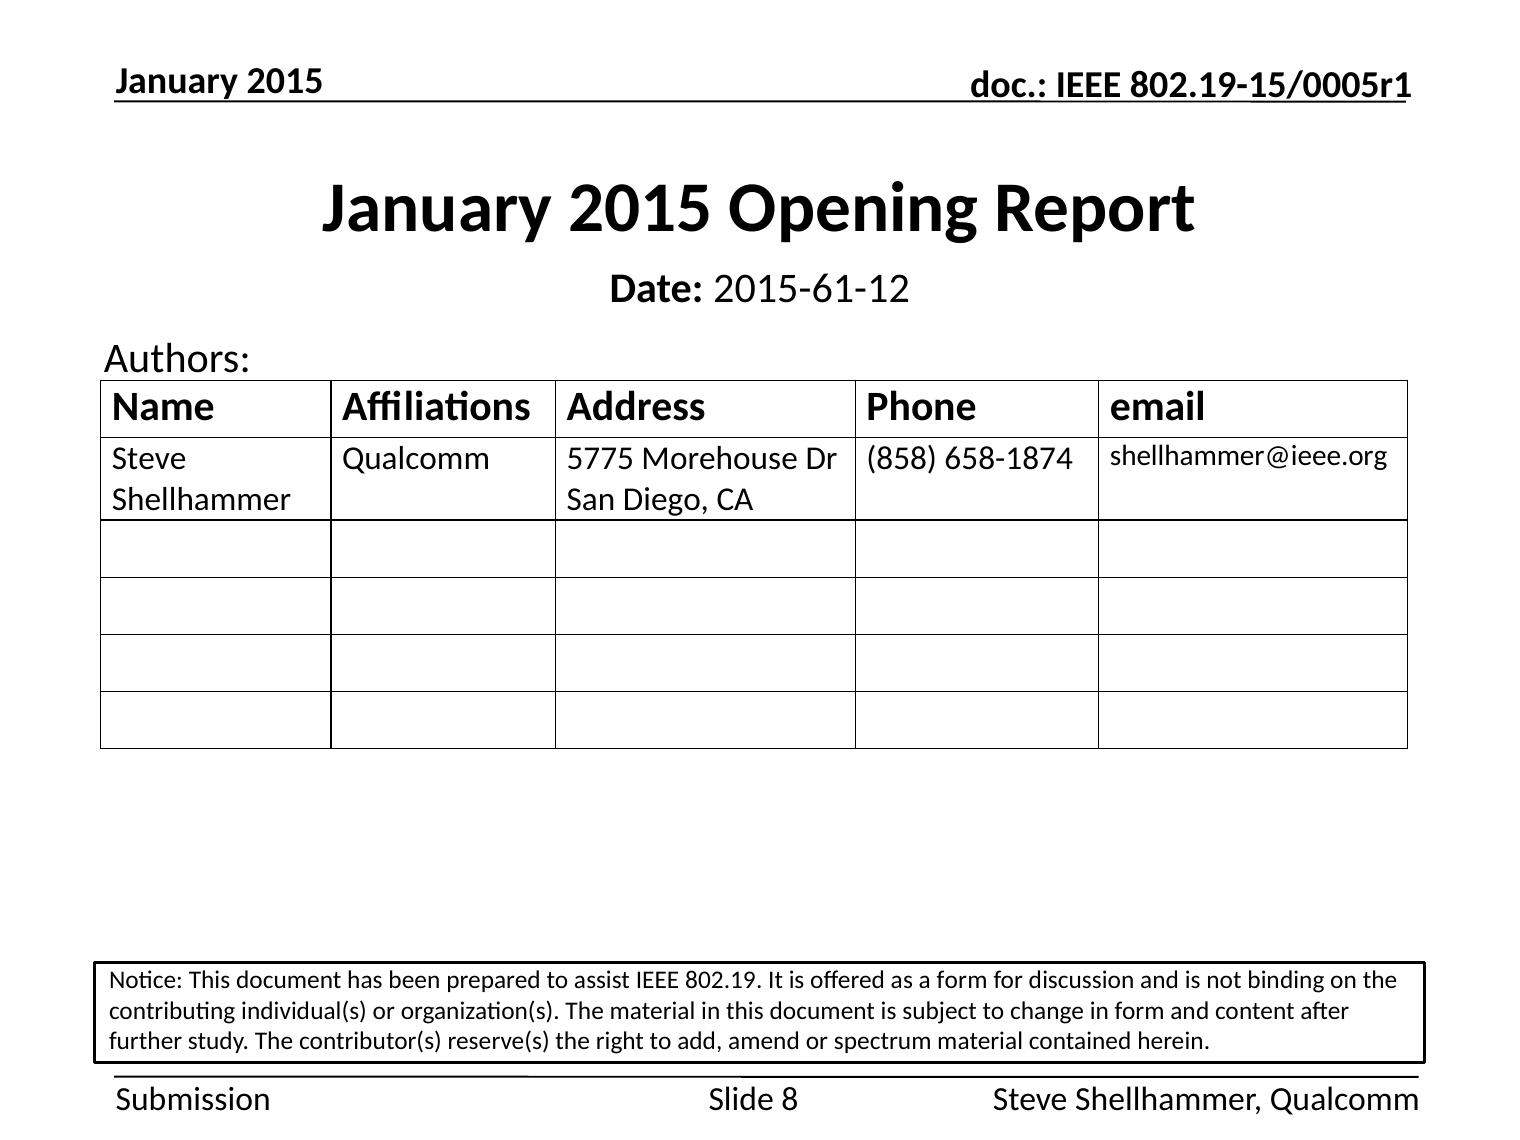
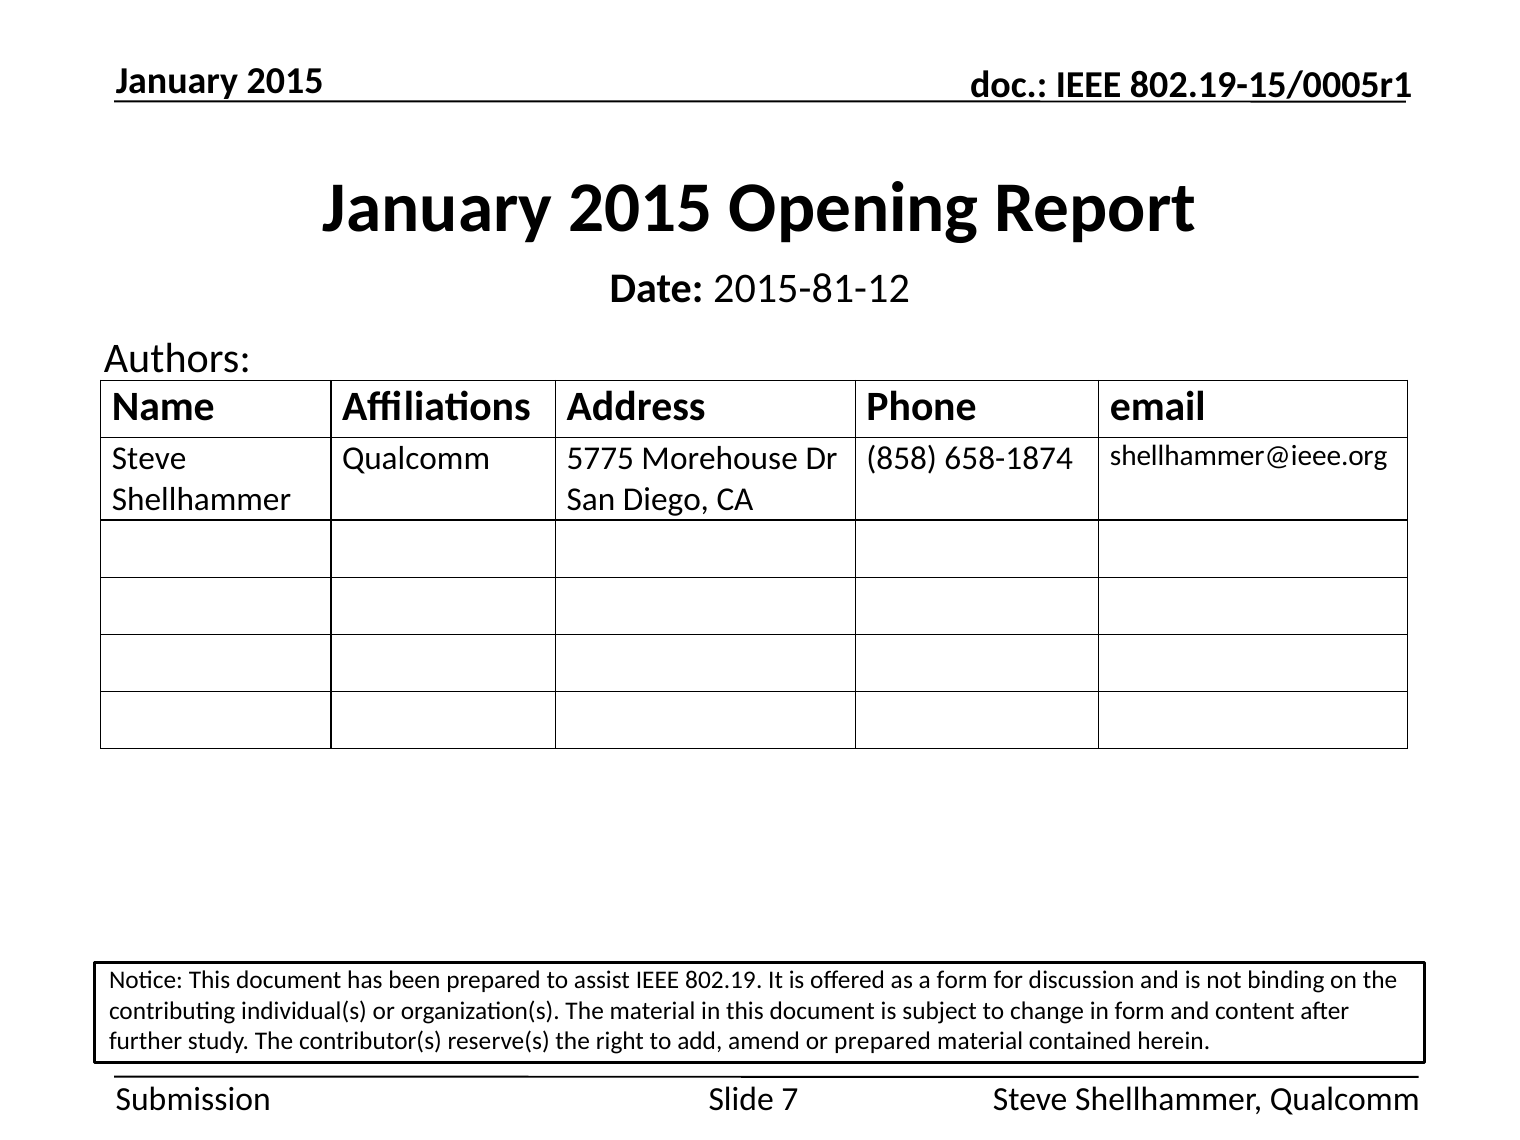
2015-61-12: 2015-61-12 -> 2015-81-12
or spectrum: spectrum -> prepared
8: 8 -> 7
